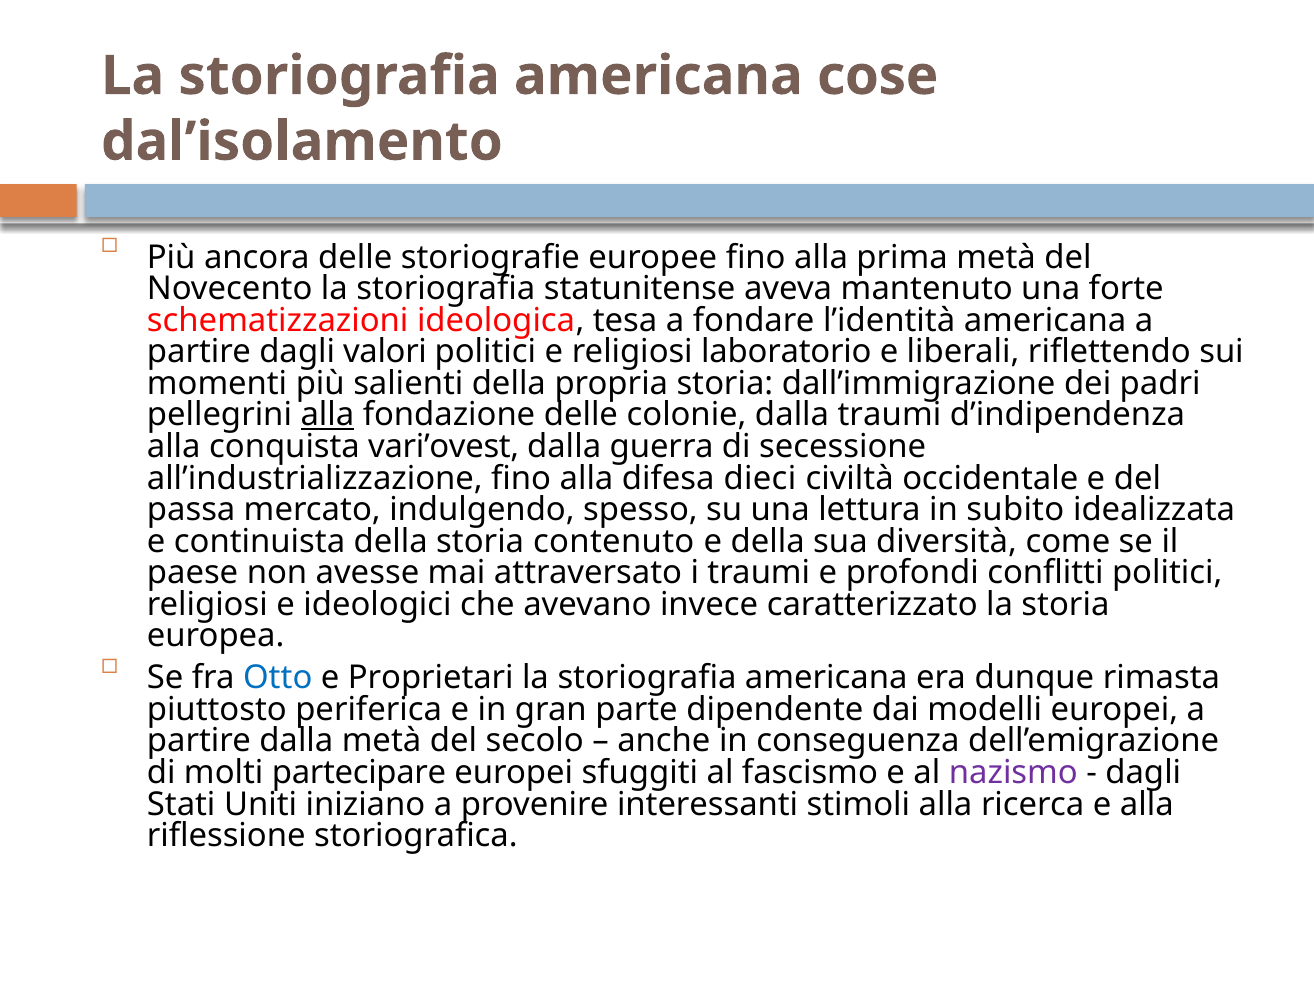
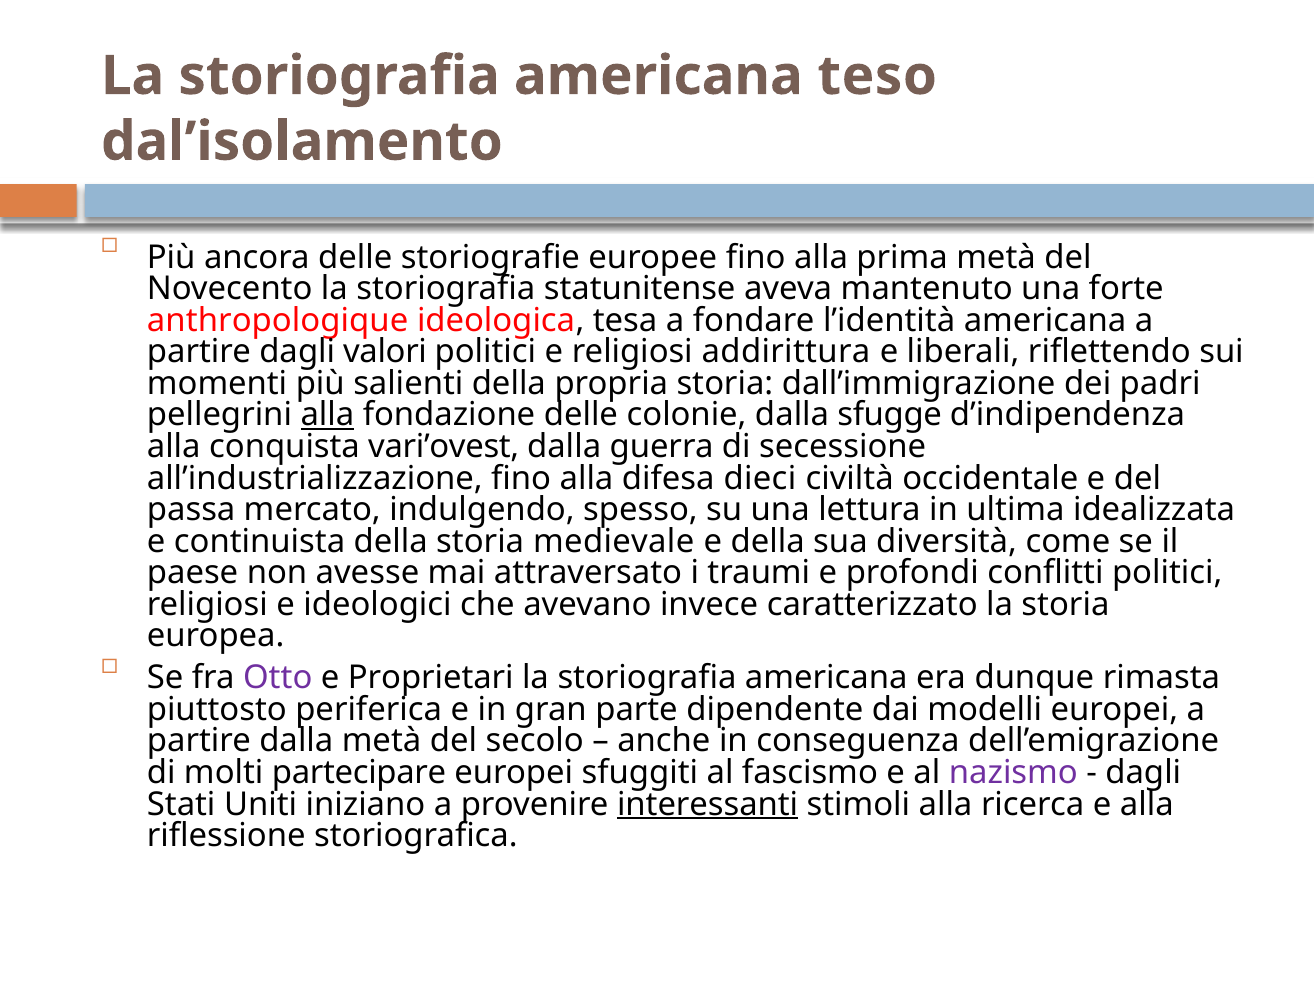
cose: cose -> teso
schematizzazioni: schematizzazioni -> anthropologique
laboratorio: laboratorio -> addirittura
dalla traumi: traumi -> sfugge
subito: subito -> ultima
contenuto: contenuto -> medievale
Otto colour: blue -> purple
interessanti underline: none -> present
